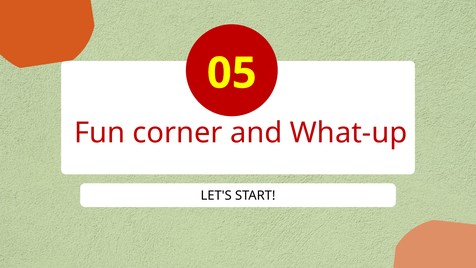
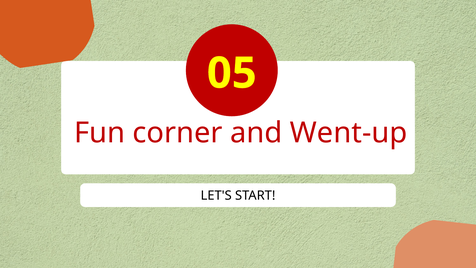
What-up: What-up -> Went-up
